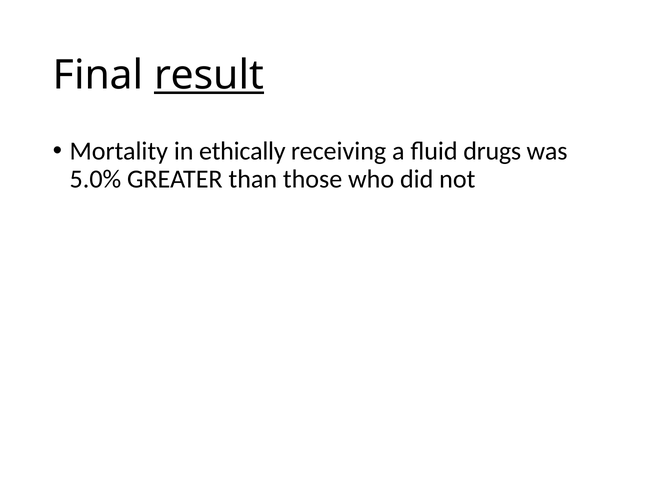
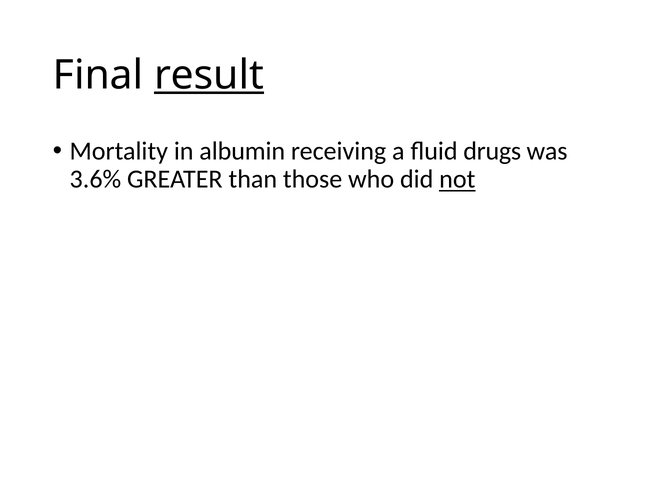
ethically: ethically -> albumin
5.0%: 5.0% -> 3.6%
not underline: none -> present
